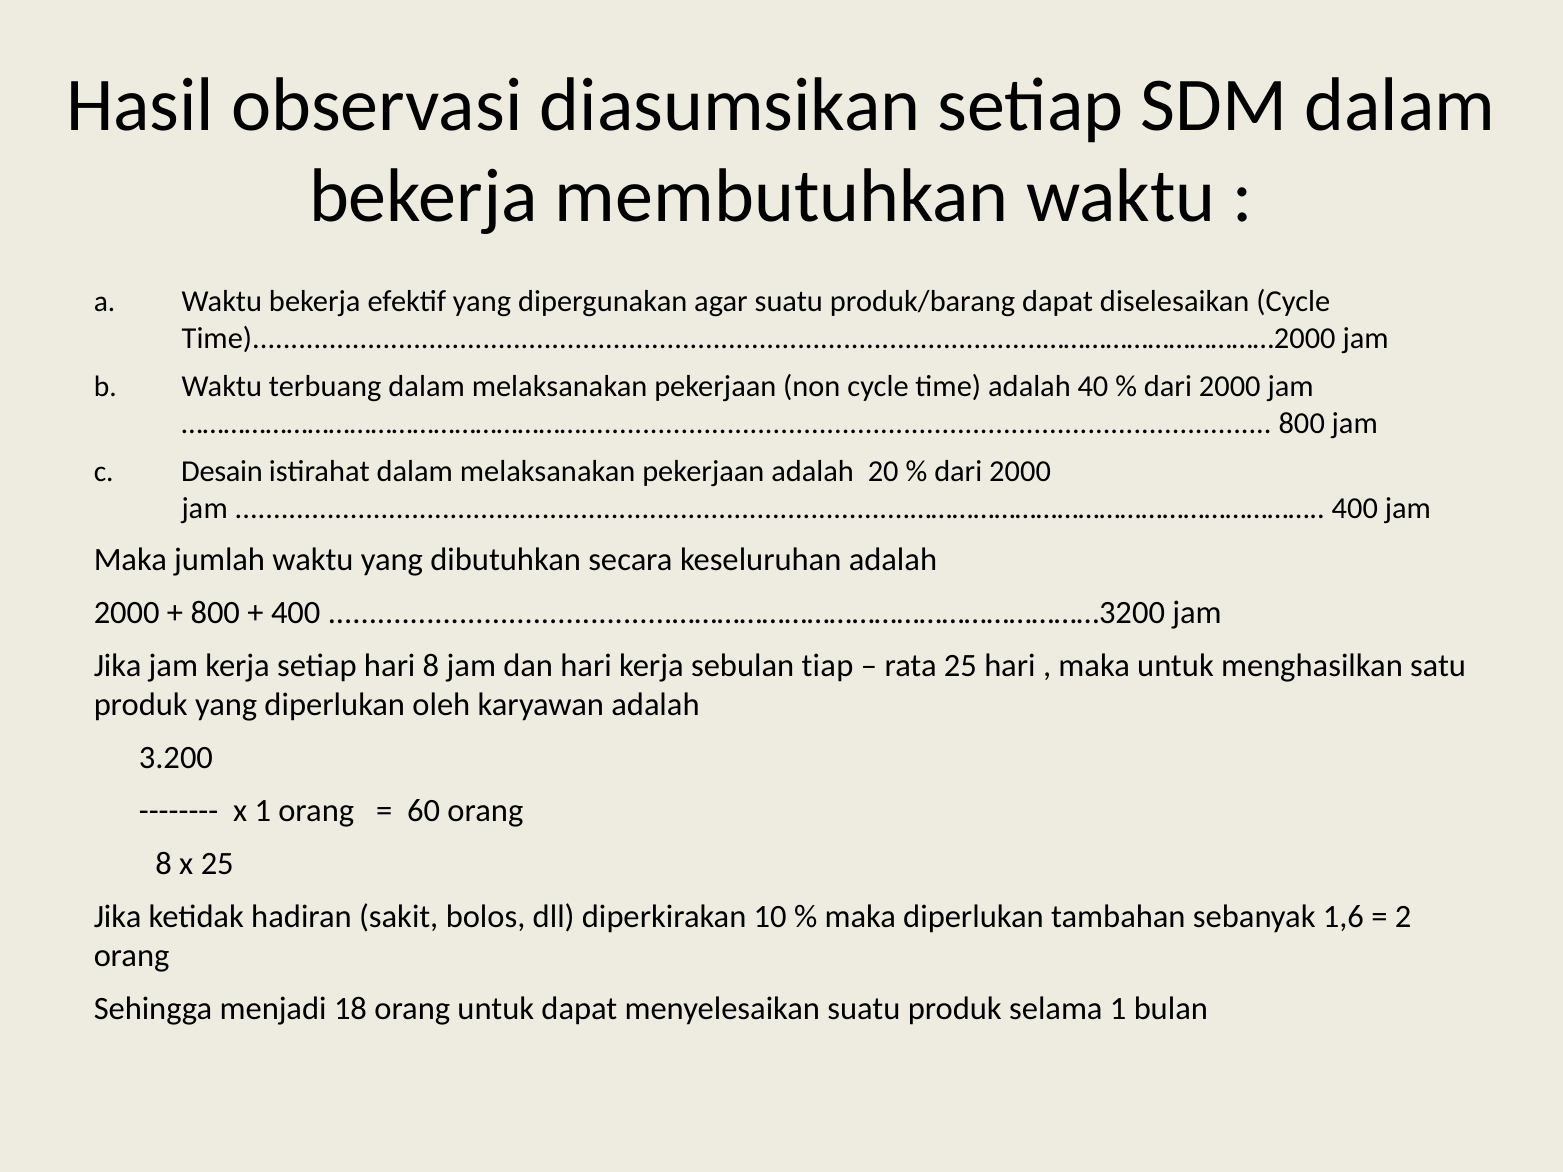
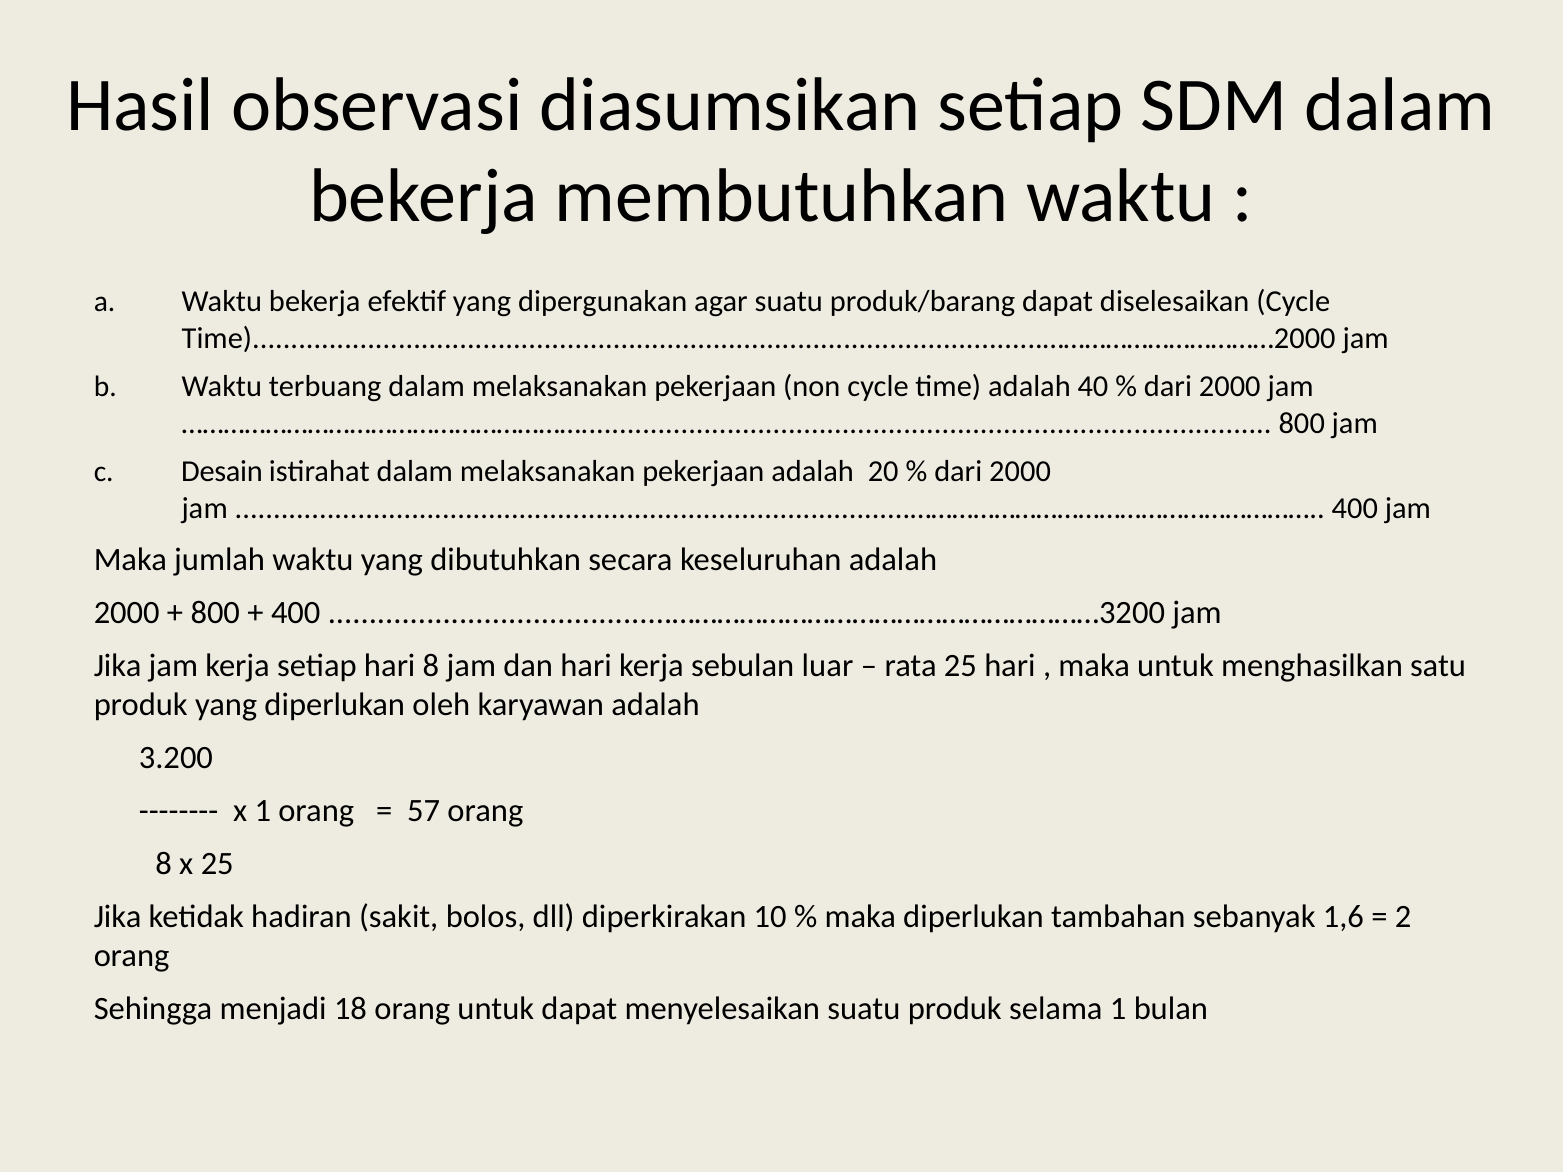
tiap: tiap -> luar
60: 60 -> 57
